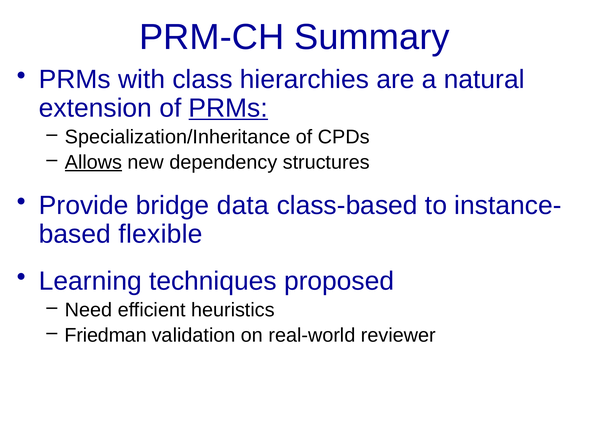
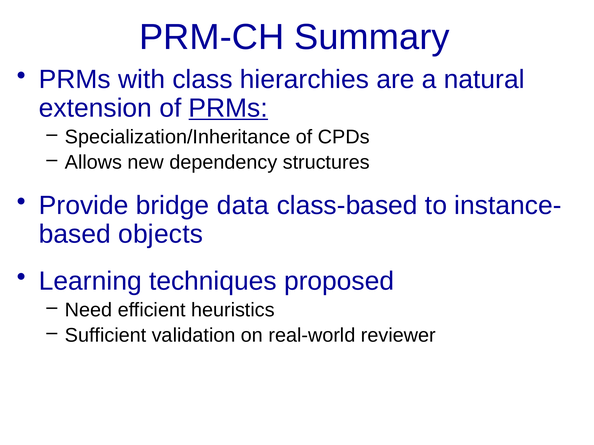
Allows underline: present -> none
flexible: flexible -> objects
Friedman: Friedman -> Sufficient
